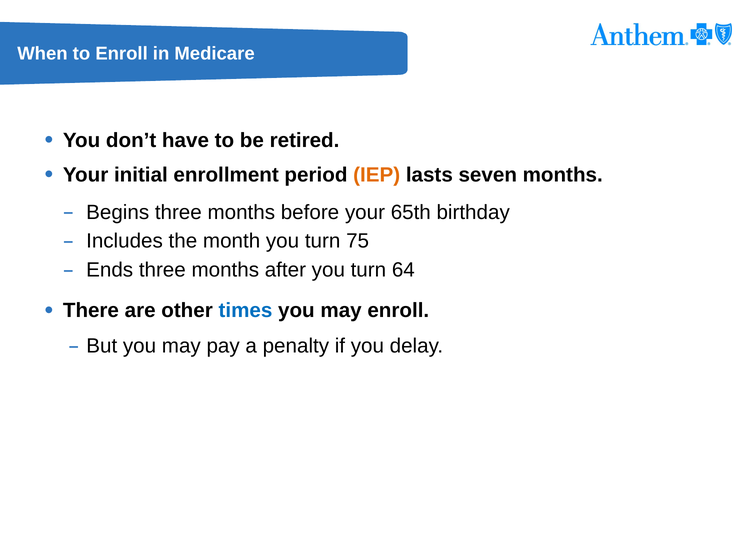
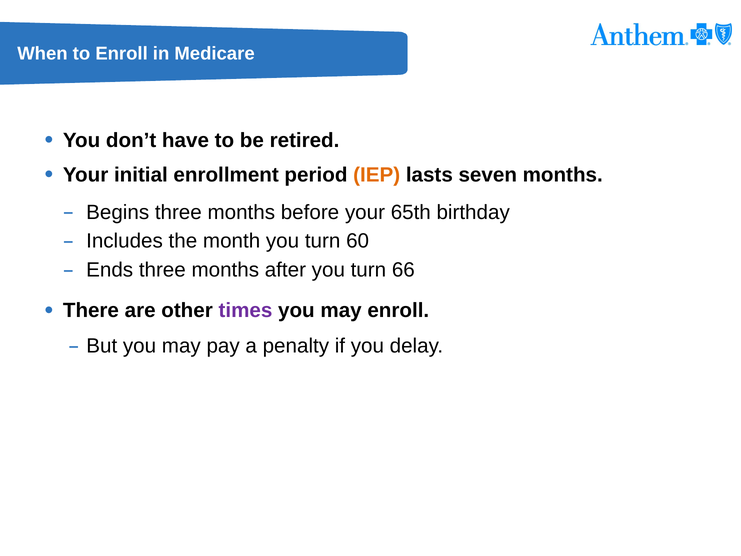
75: 75 -> 60
64: 64 -> 66
times colour: blue -> purple
